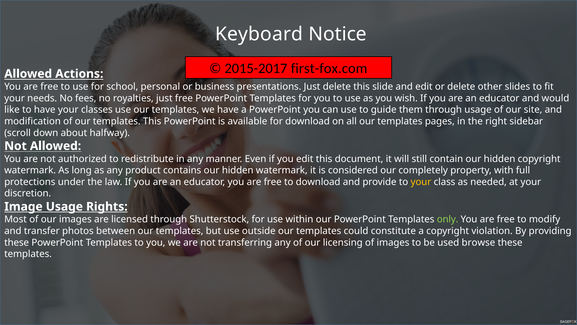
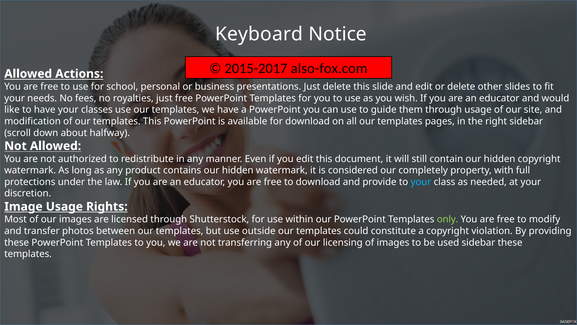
first-fox.com: first-fox.com -> also-fox.com
your at (421, 182) colour: yellow -> light blue
used browse: browse -> sidebar
